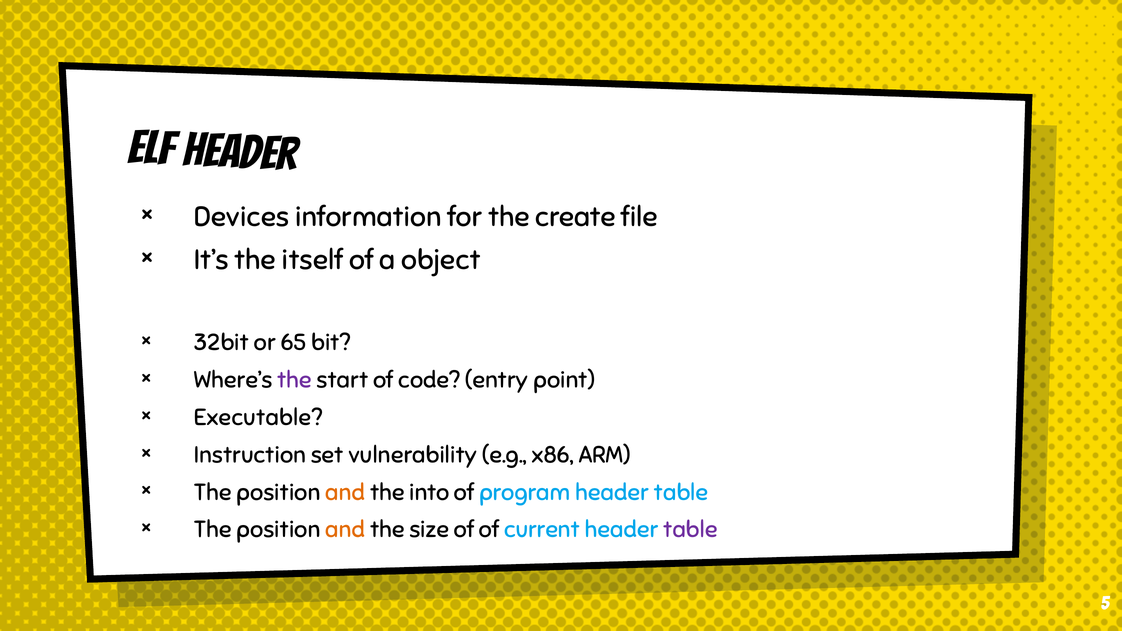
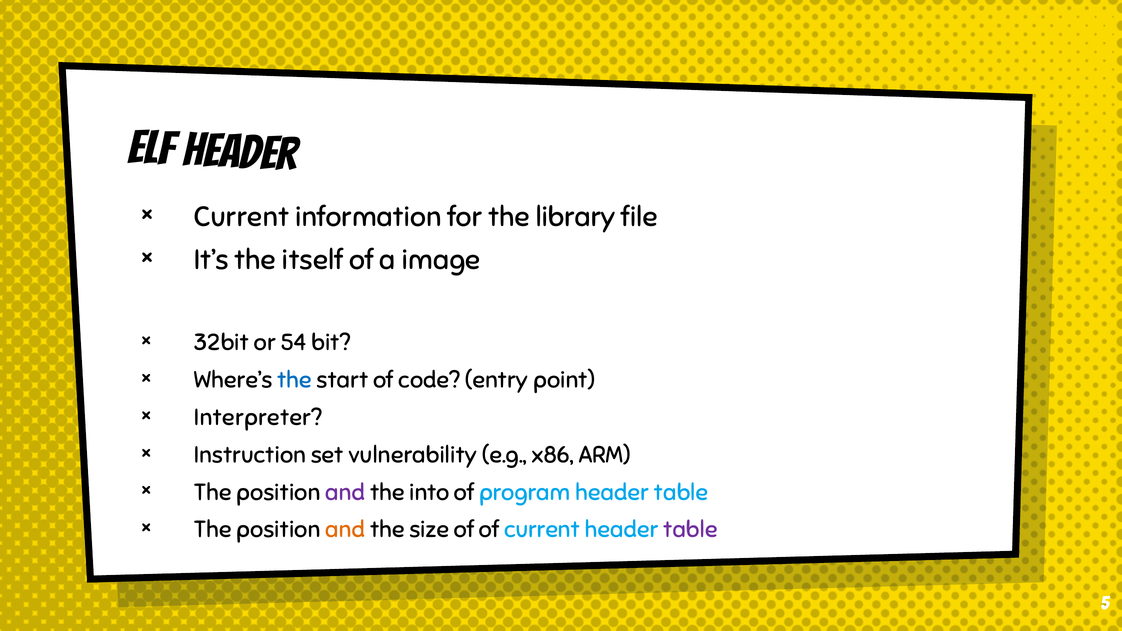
Devices at (241, 217): Devices -> Current
create: create -> library
object: object -> image
65: 65 -> 54
the at (295, 380) colour: purple -> blue
Executable: Executable -> Interpreter
and at (345, 492) colour: orange -> purple
